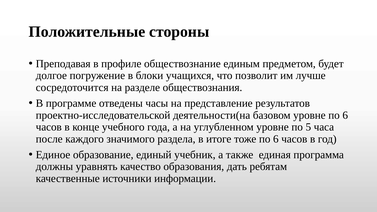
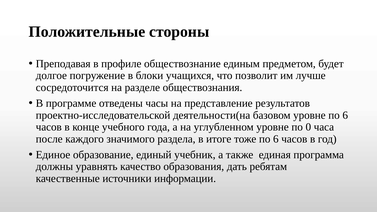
5: 5 -> 0
